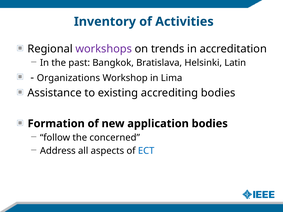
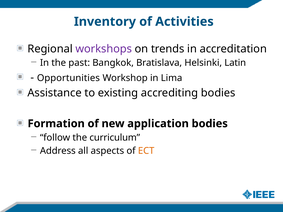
Organizations: Organizations -> Opportunities
concerned: concerned -> curriculum
ECT colour: blue -> orange
